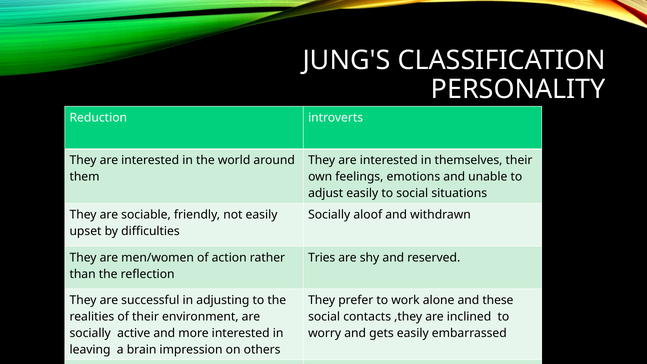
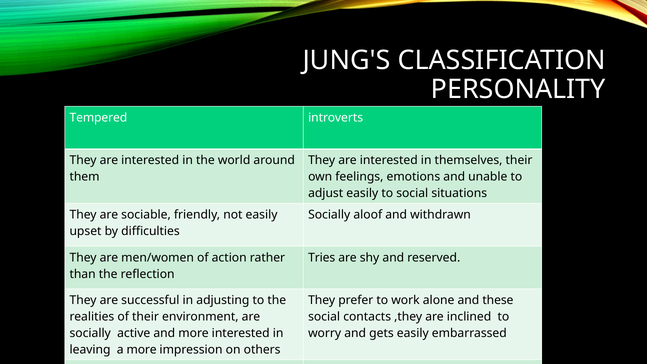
Reduction: Reduction -> Tempered
a brain: brain -> more
